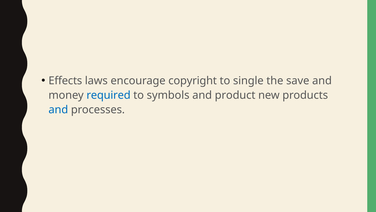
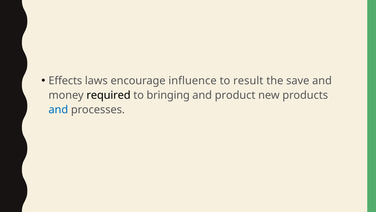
copyright: copyright -> influence
single: single -> result
required colour: blue -> black
symbols: symbols -> bringing
